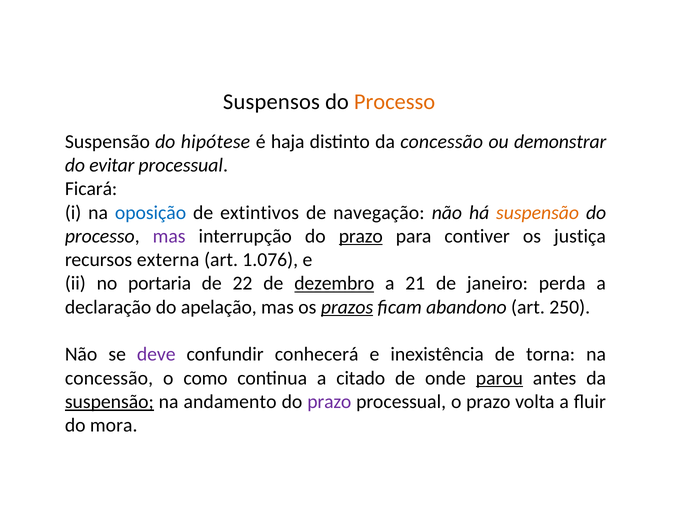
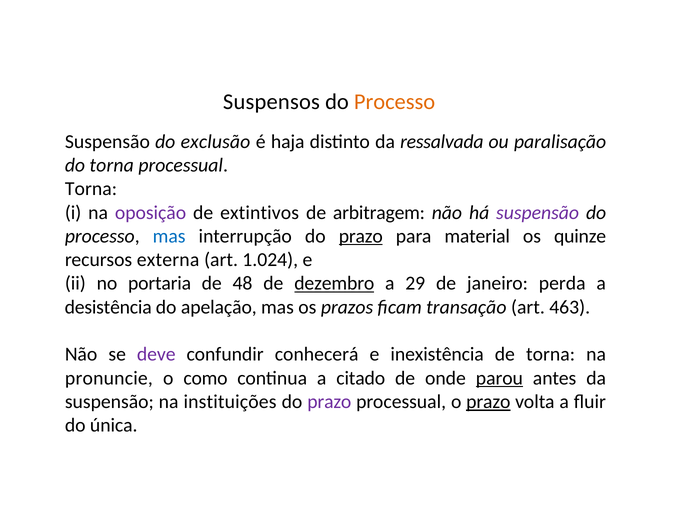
hipótese: hipótese -> exclusão
da concessão: concessão -> ressalvada
demonstrar: demonstrar -> paralisação
do evitar: evitar -> torna
Ficará at (91, 189): Ficará -> Torna
oposição colour: blue -> purple
navegação: navegação -> arbitragem
suspensão at (538, 212) colour: orange -> purple
mas at (169, 236) colour: purple -> blue
contiver: contiver -> material
justiça: justiça -> quinze
1.076: 1.076 -> 1.024
22: 22 -> 48
21: 21 -> 29
declaração: declaração -> desistência
prazos underline: present -> none
abandono: abandono -> transação
250: 250 -> 463
concessão at (109, 378): concessão -> pronuncie
suspensão at (109, 401) underline: present -> none
andamento: andamento -> instituições
prazo at (488, 401) underline: none -> present
mora: mora -> única
